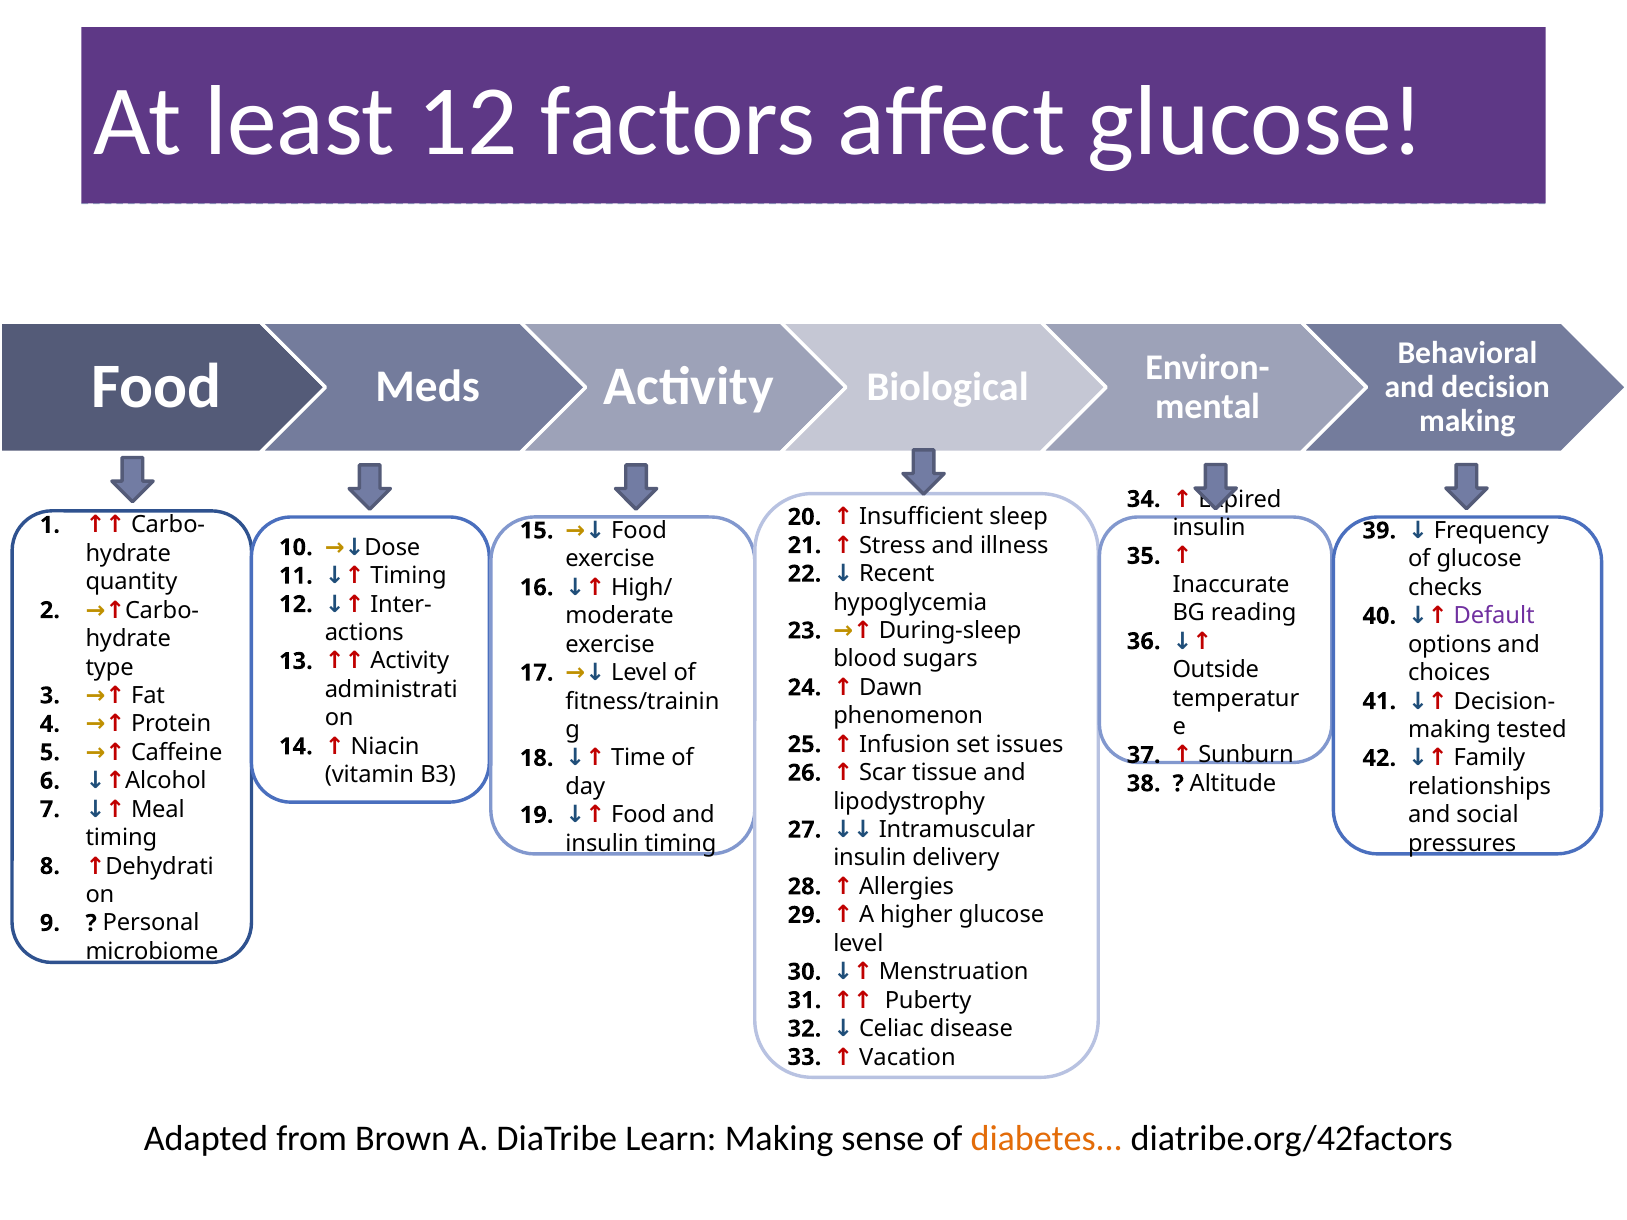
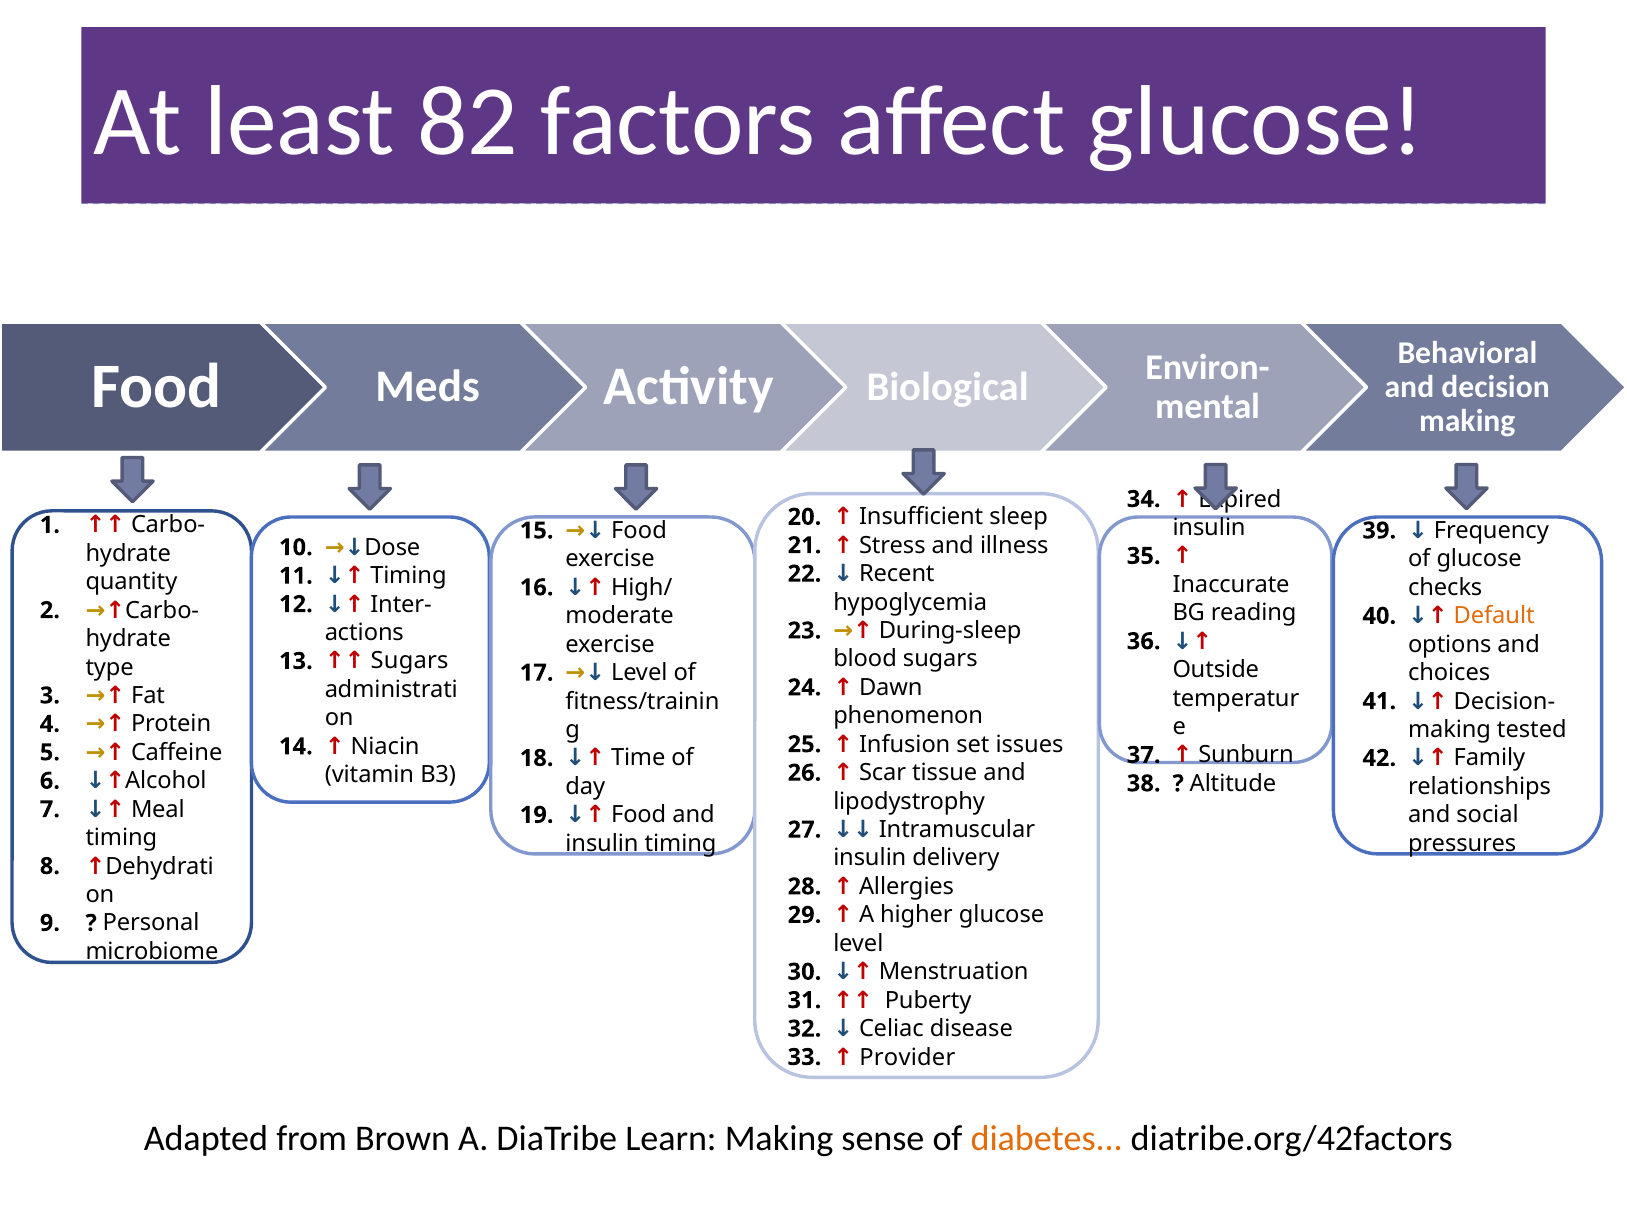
least 12: 12 -> 82
Default colour: purple -> orange
Activity at (410, 661): Activity -> Sugars
Vacation: Vacation -> Provider
